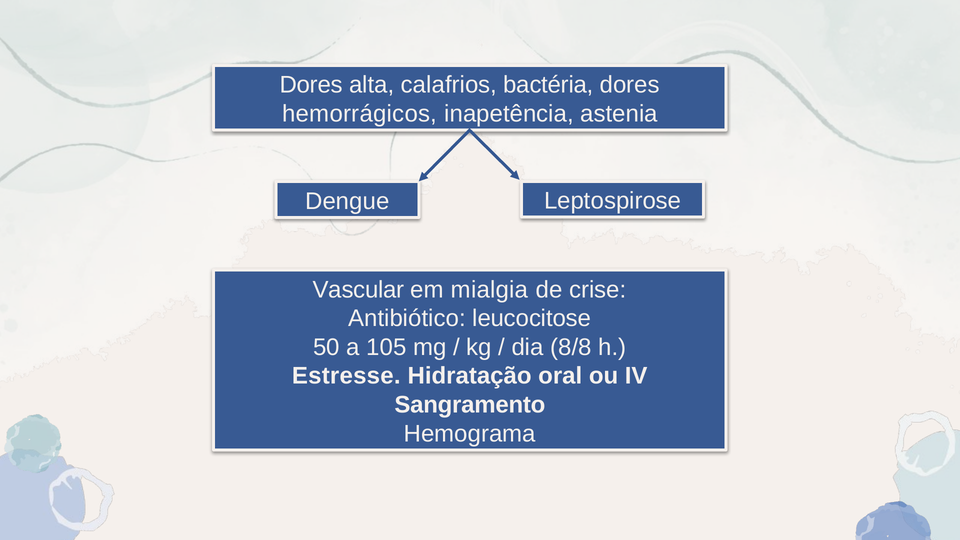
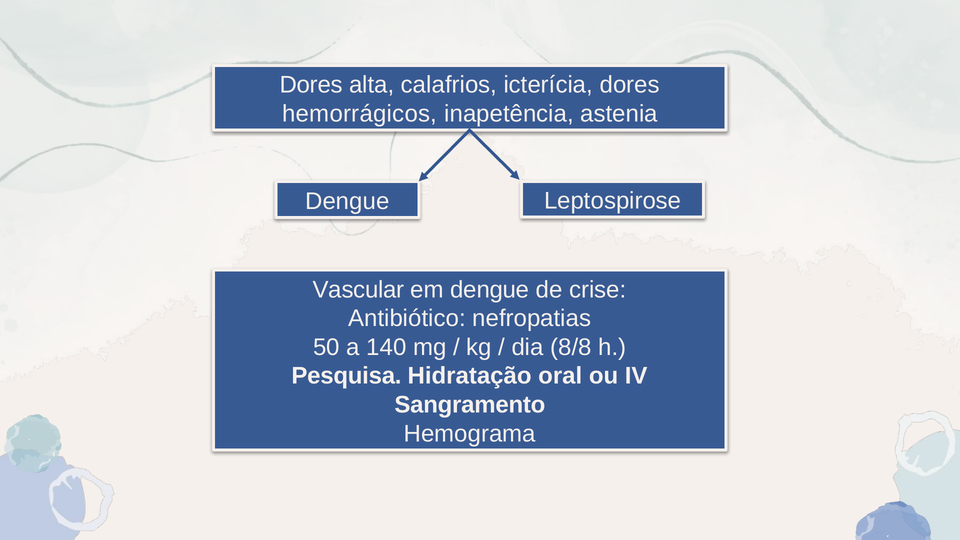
bactéria: bactéria -> icterícia
em mialgia: mialgia -> dengue
leucocitose: leucocitose -> nefropatias
105: 105 -> 140
Estresse: Estresse -> Pesquisa
